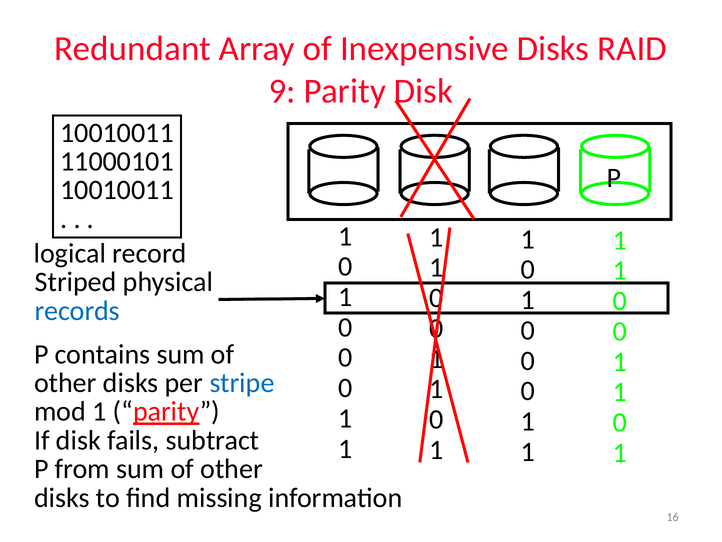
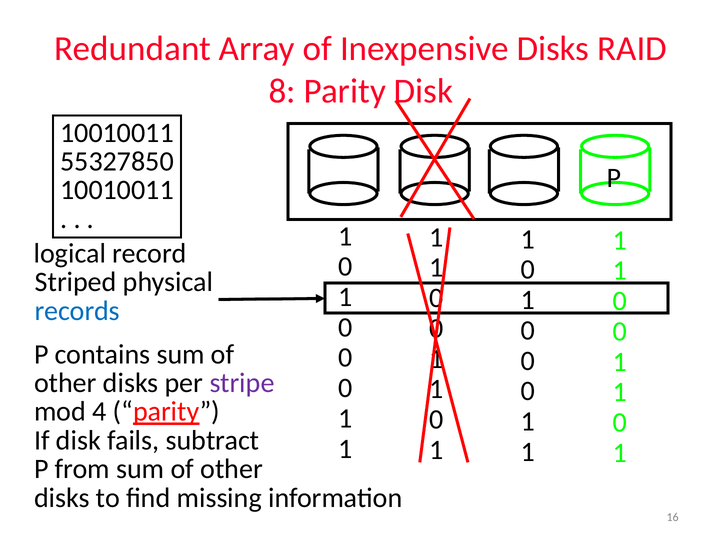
9: 9 -> 8
11000101: 11000101 -> 55327850
stripe colour: blue -> purple
mod 1: 1 -> 4
